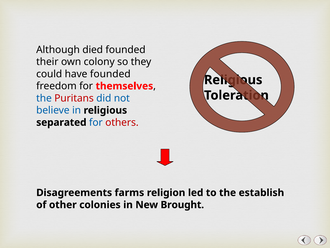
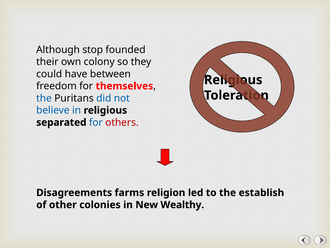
died: died -> stop
have founded: founded -> between
Puritans colour: red -> black
Brought: Brought -> Wealthy
